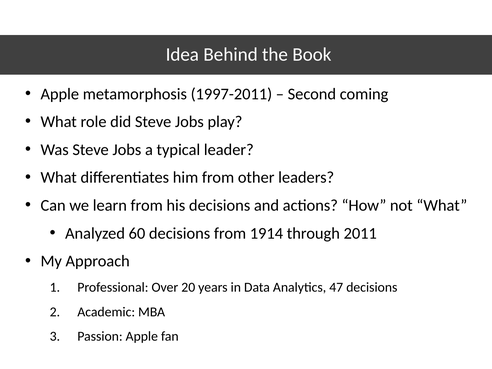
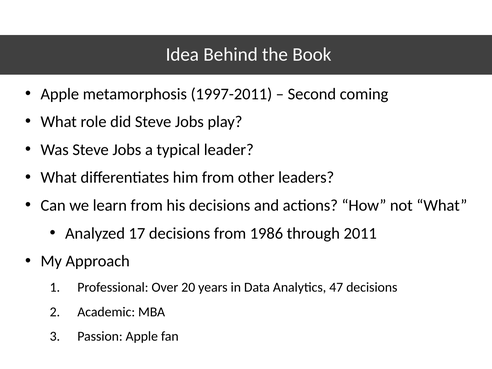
60: 60 -> 17
1914: 1914 -> 1986
